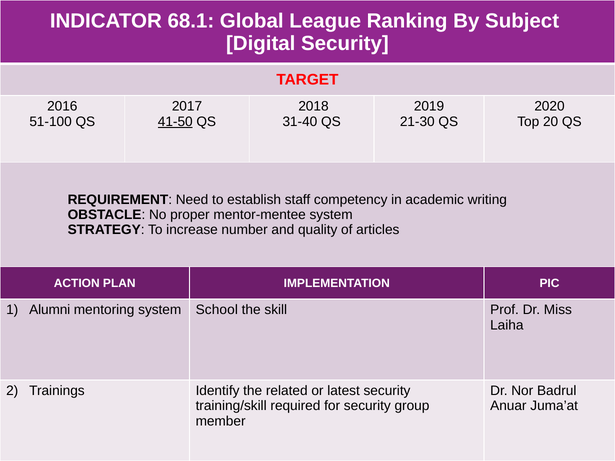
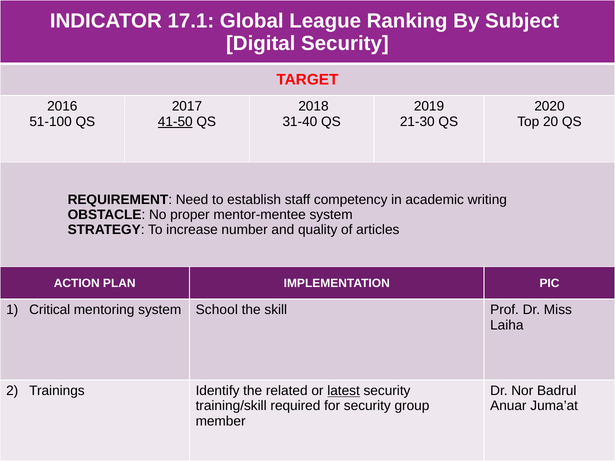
68.1: 68.1 -> 17.1
Alumni: Alumni -> Critical
latest underline: none -> present
